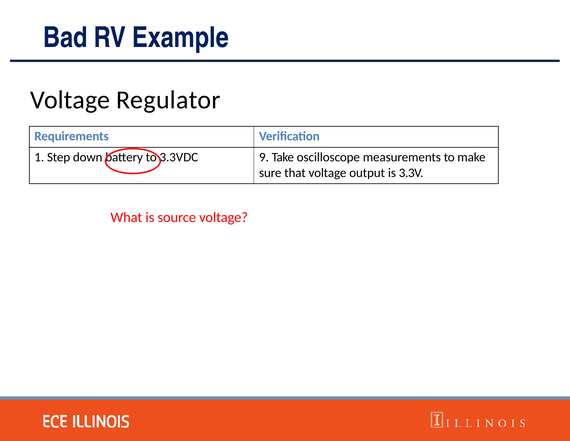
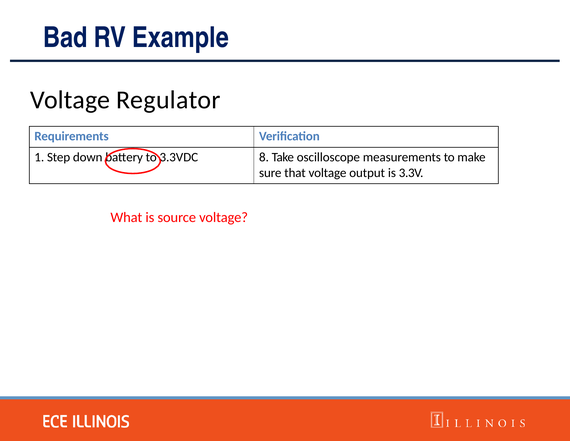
9: 9 -> 8
